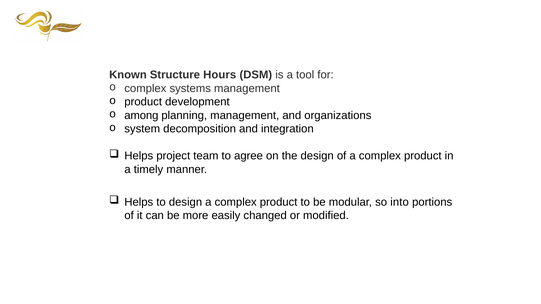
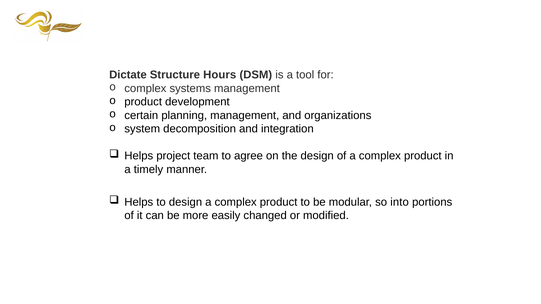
Known: Known -> Dictate
among: among -> certain
